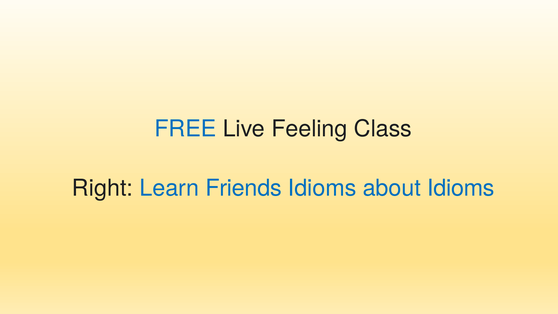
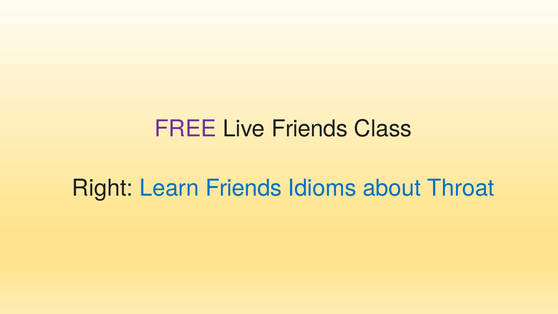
FREE colour: blue -> purple
Live Feeling: Feeling -> Friends
about Idioms: Idioms -> Throat
